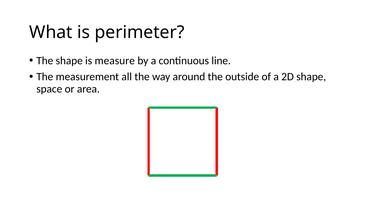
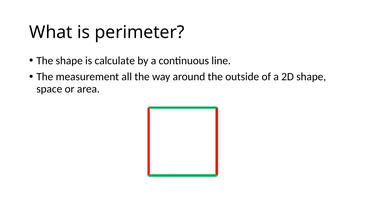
measure: measure -> calculate
